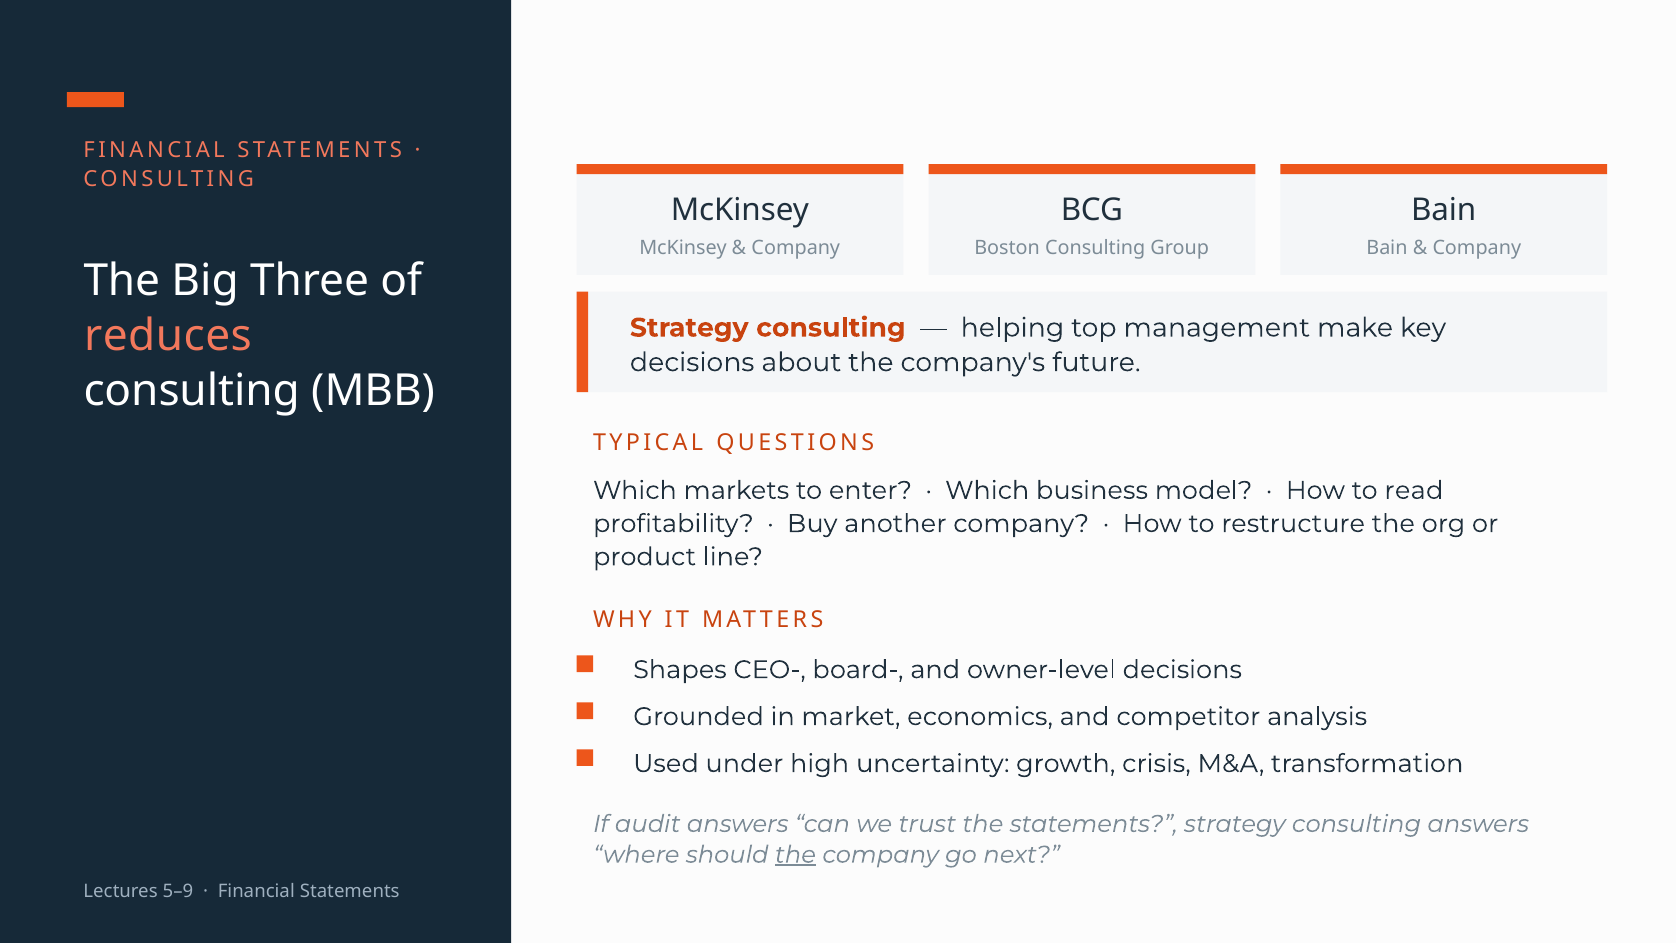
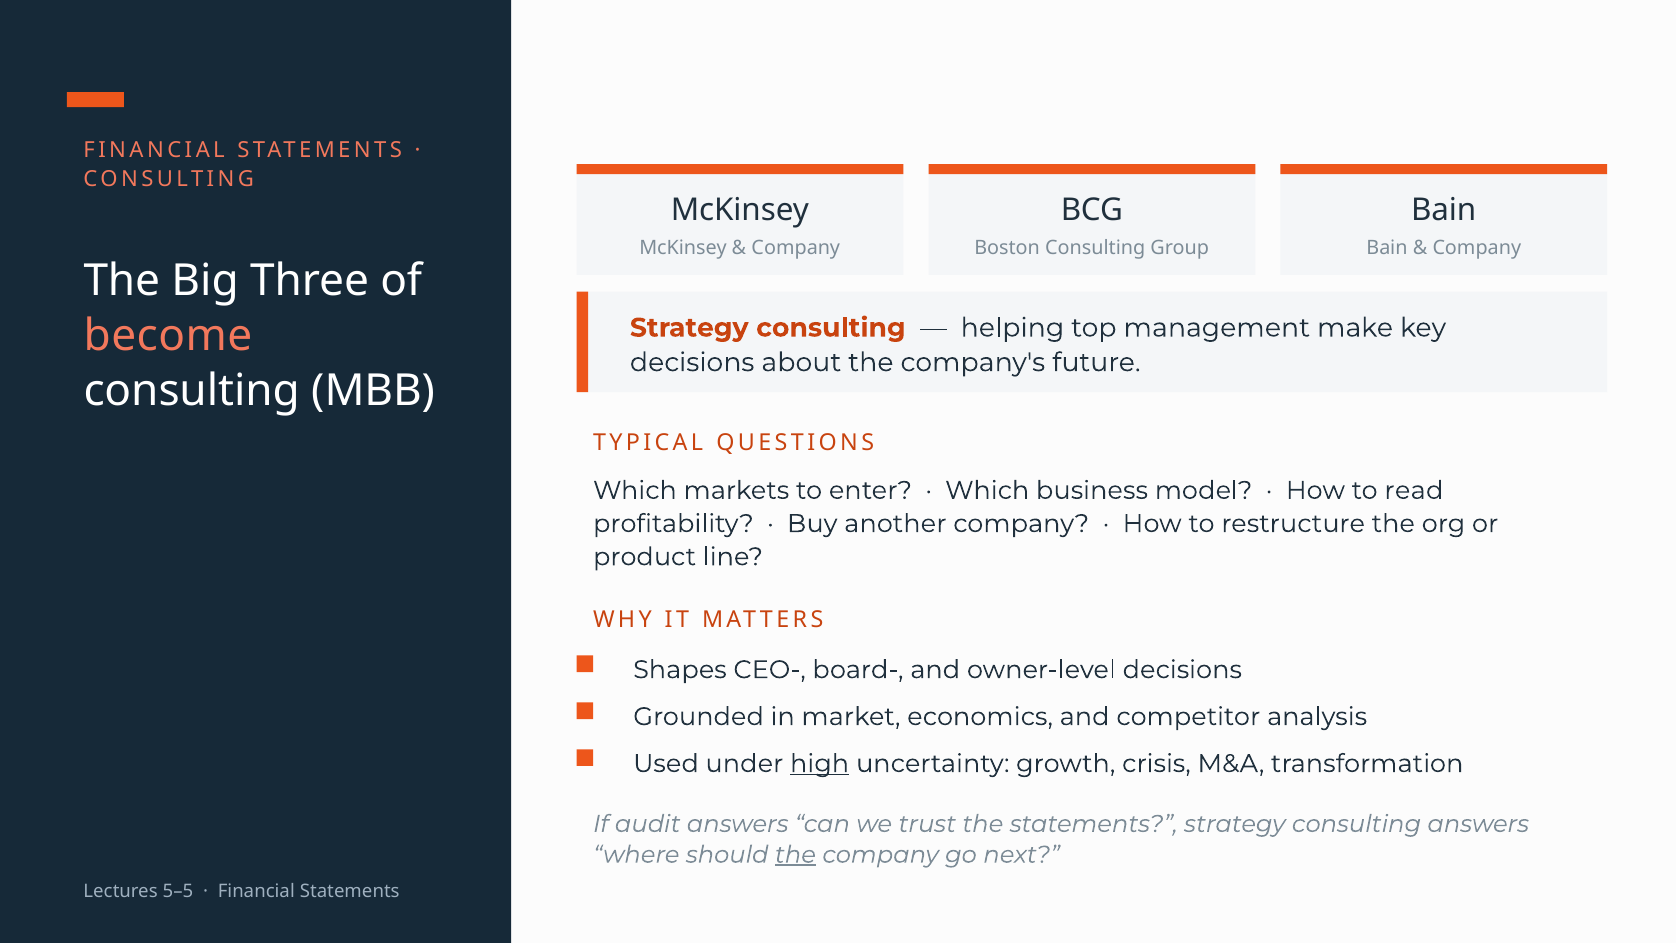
reduces: reduces -> become
high underline: none -> present
5–9: 5–9 -> 5–5
